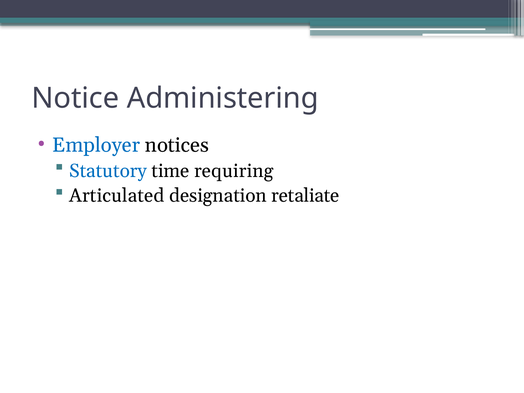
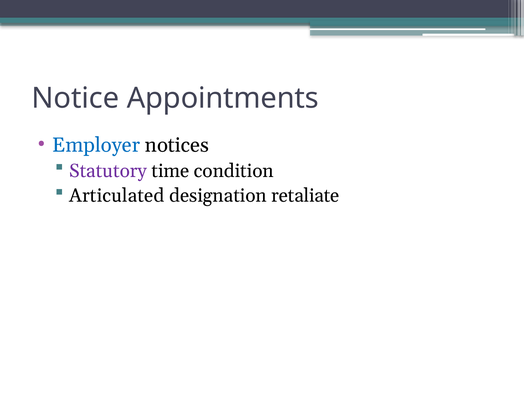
Administering: Administering -> Appointments
Statutory colour: blue -> purple
requiring: requiring -> condition
